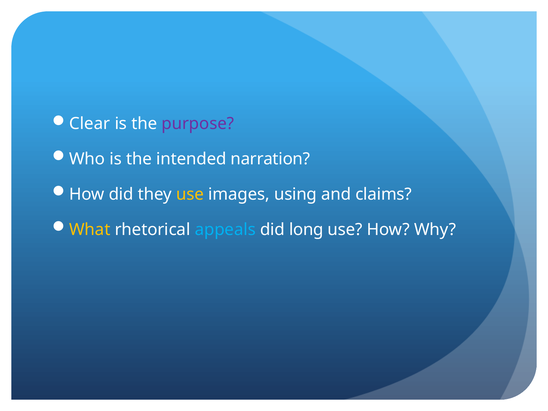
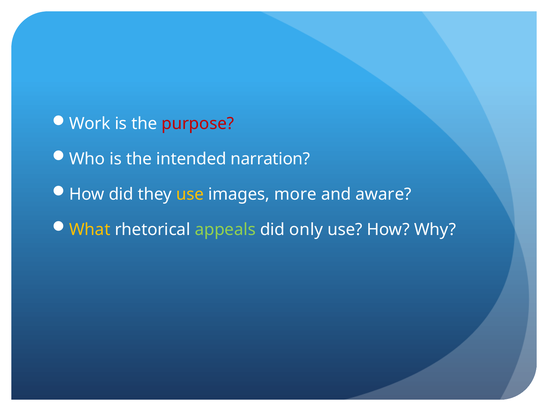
Clear: Clear -> Work
purpose colour: purple -> red
using: using -> more
claims: claims -> aware
appeals colour: light blue -> light green
long: long -> only
